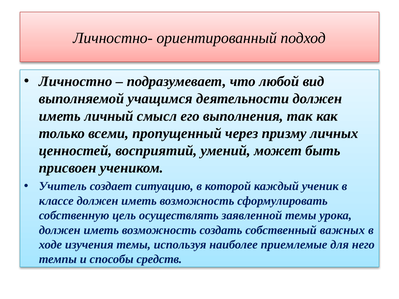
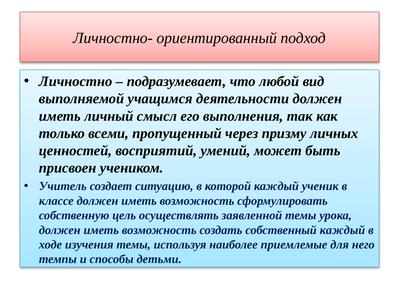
собственный важных: важных -> каждый
средств: средств -> детьми
